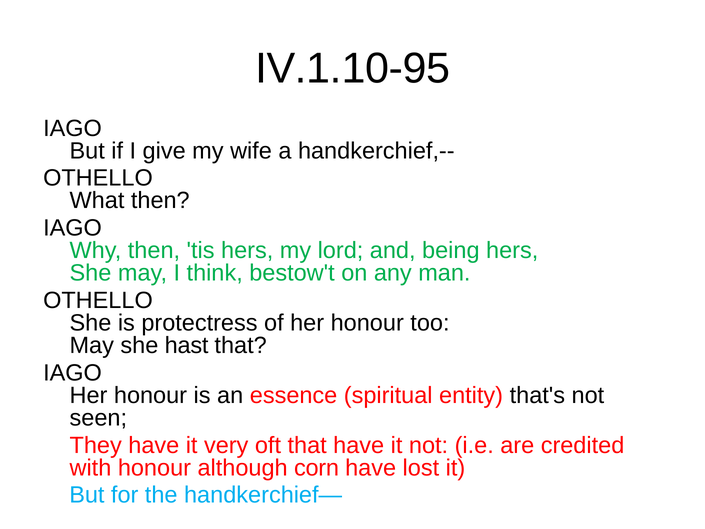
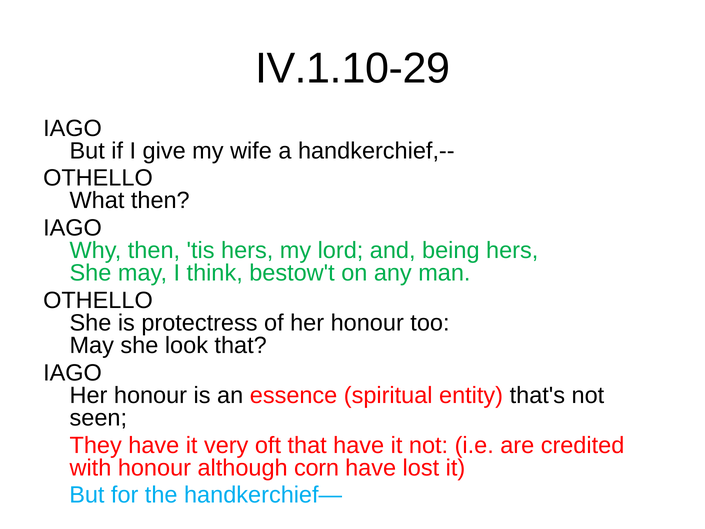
IV.1.10-95: IV.1.10-95 -> IV.1.10-29
hast: hast -> look
